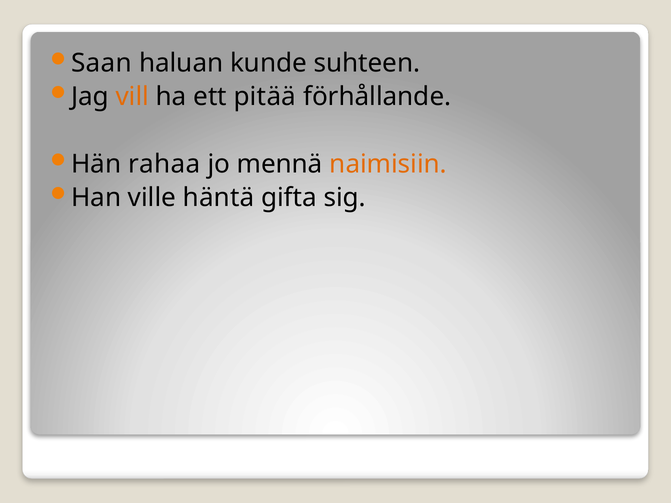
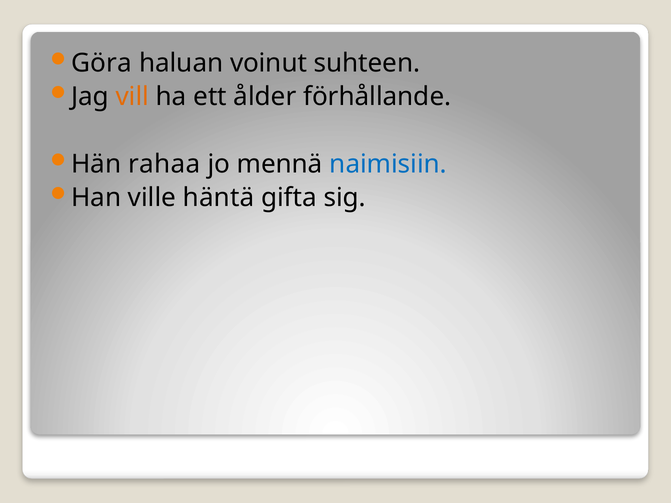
Saan: Saan -> Göra
kunde: kunde -> voinut
pitää: pitää -> ålder
naimisiin colour: orange -> blue
